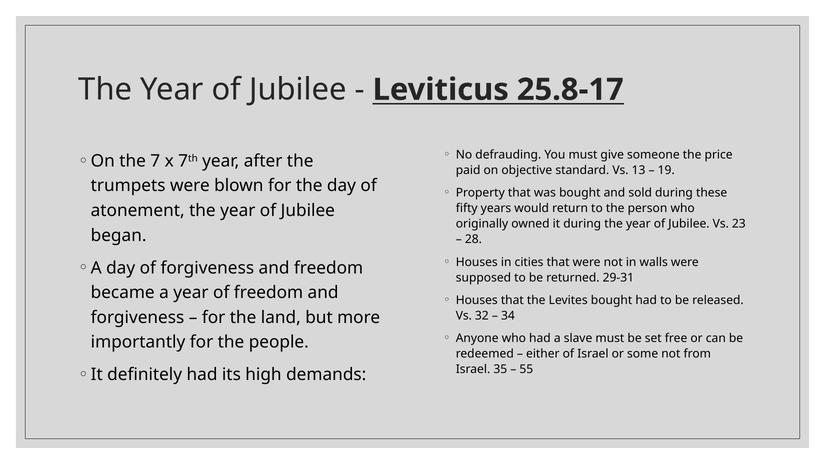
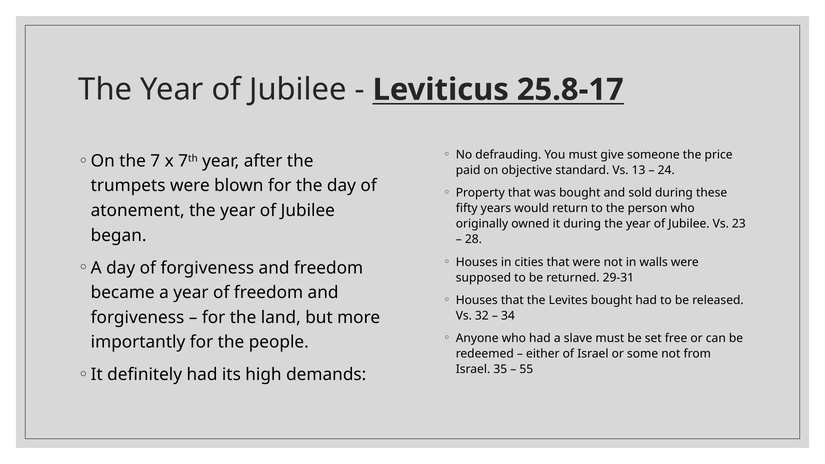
19: 19 -> 24
